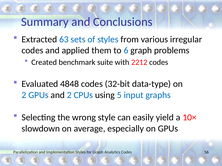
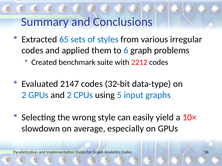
63: 63 -> 65
4848: 4848 -> 2147
